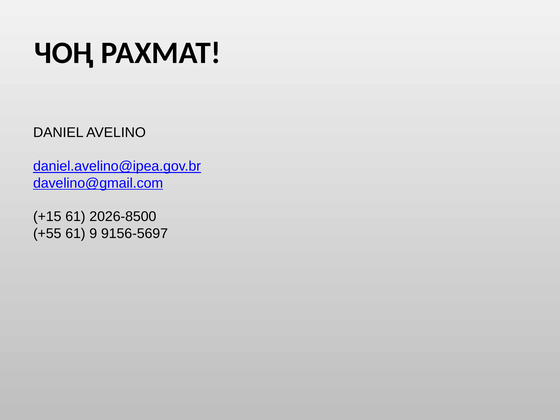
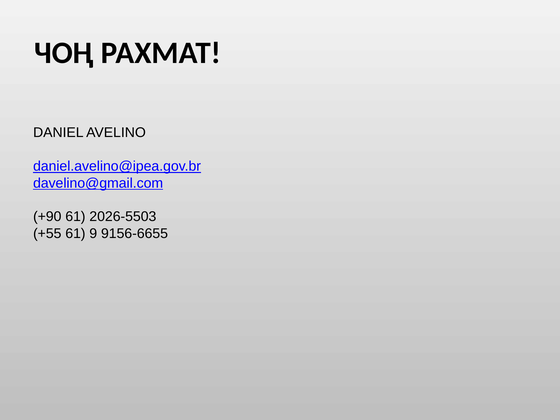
+15: +15 -> +90
2026-8500: 2026-8500 -> 2026-5503
9156-5697: 9156-5697 -> 9156-6655
